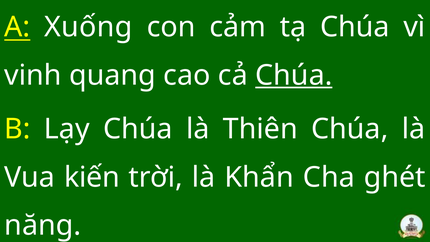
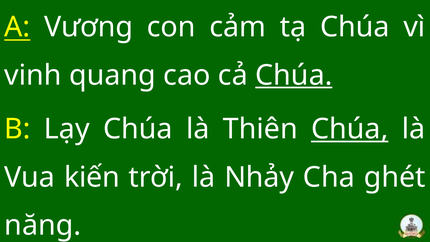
Xuống: Xuống -> Vương
Chúa at (350, 129) underline: none -> present
Khẩn: Khẩn -> Nhảy
